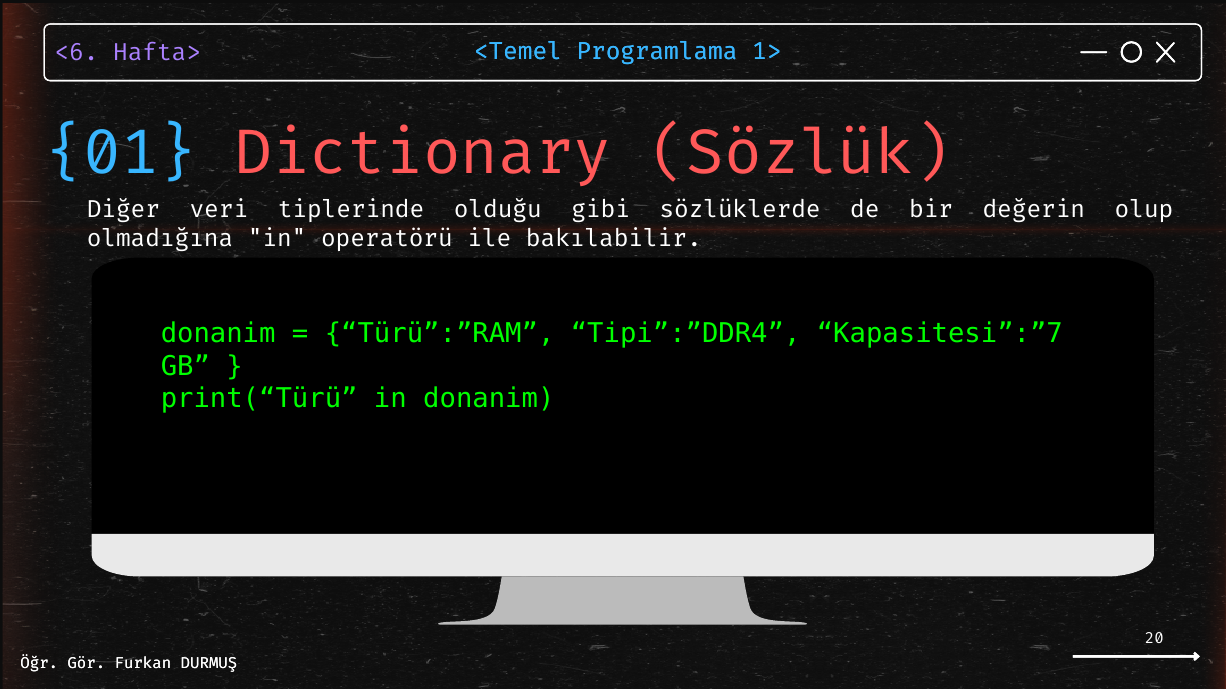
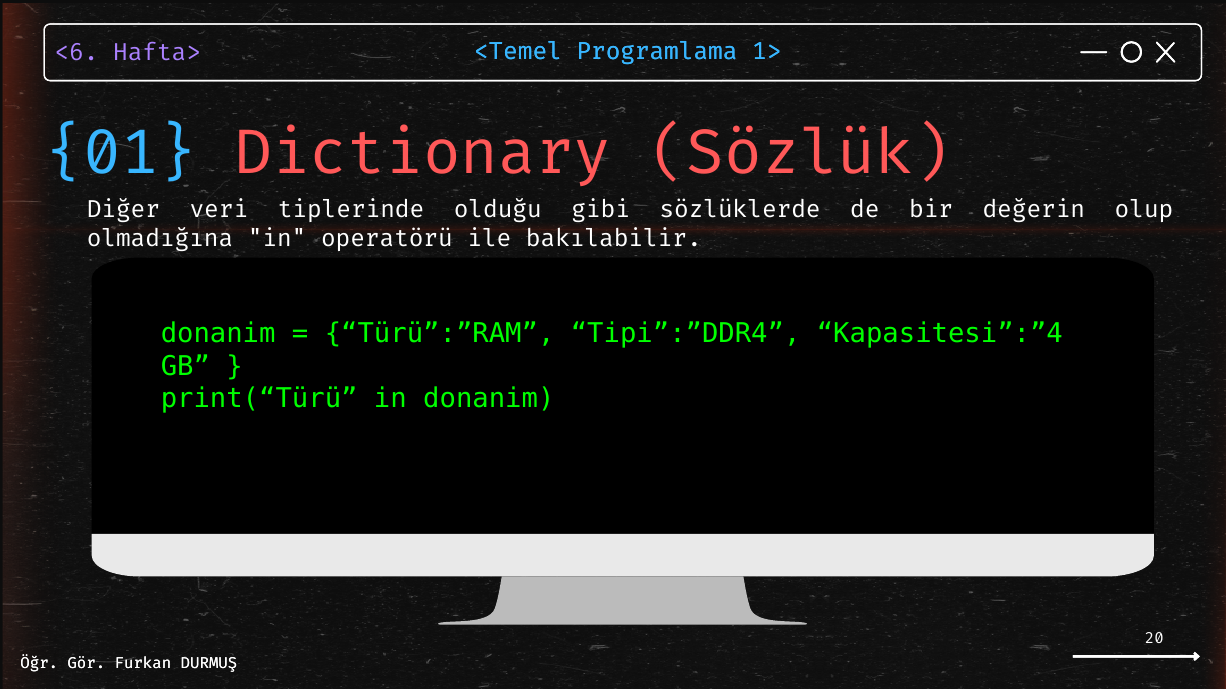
Kapasitesi”:”7: Kapasitesi”:”7 -> Kapasitesi”:”4
